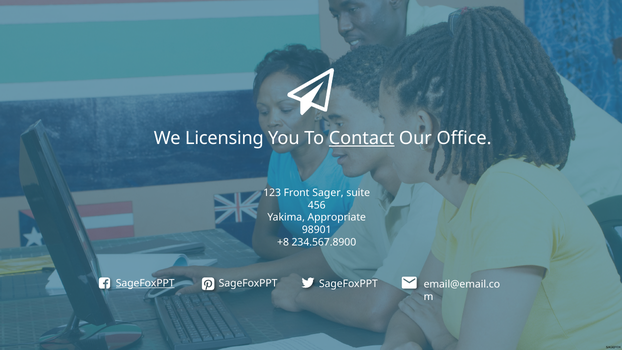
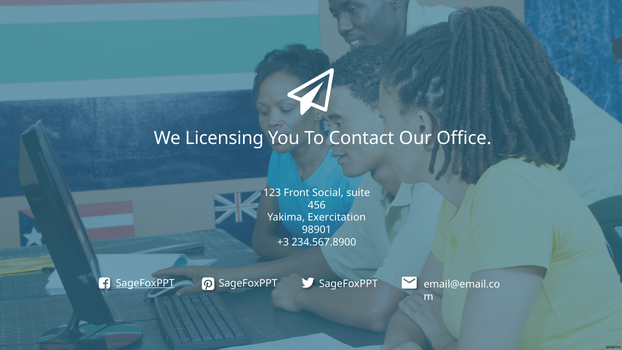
Contact underline: present -> none
Sager: Sager -> Social
Appropriate: Appropriate -> Exercitation
+8: +8 -> +3
